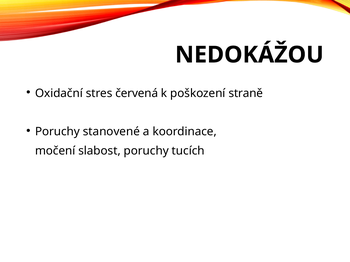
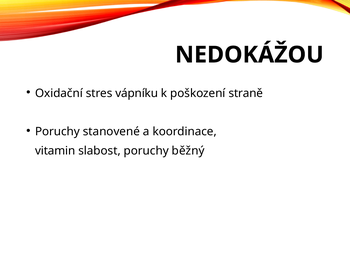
červená: červená -> vápníku
močení: močení -> vitamin
tucích: tucích -> běžný
